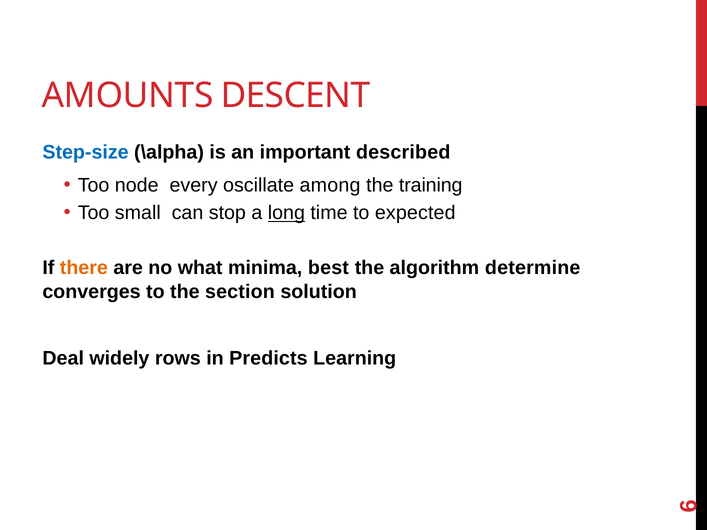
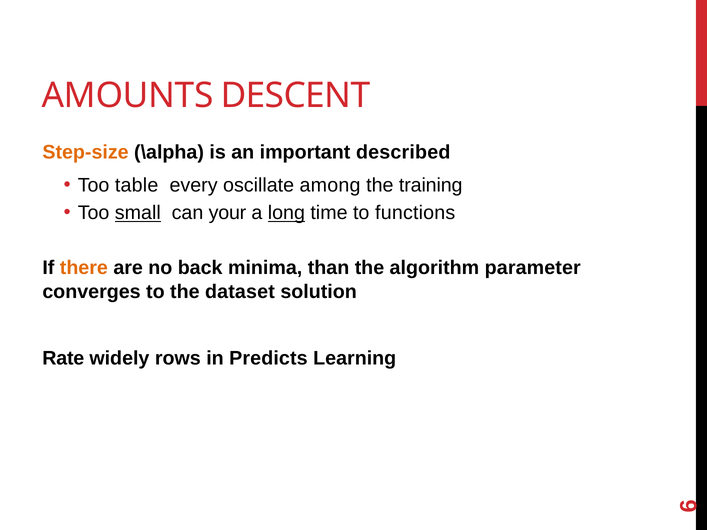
Step-size colour: blue -> orange
node: node -> table
small underline: none -> present
stop: stop -> your
expected: expected -> functions
what: what -> back
best: best -> than
determine: determine -> parameter
section: section -> dataset
Deal: Deal -> Rate
